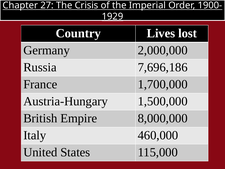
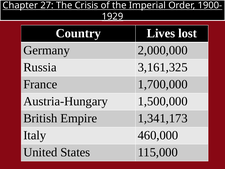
7,696,186: 7,696,186 -> 3,161,325
8,000,000: 8,000,000 -> 1,341,173
